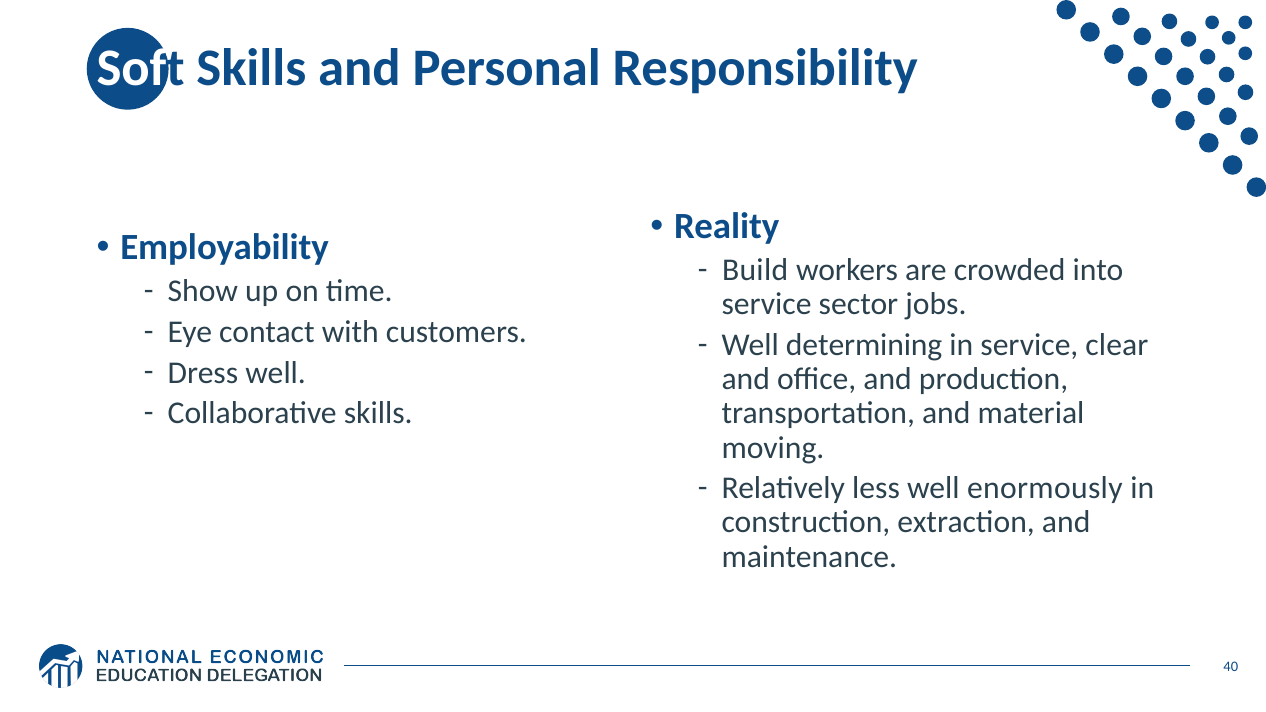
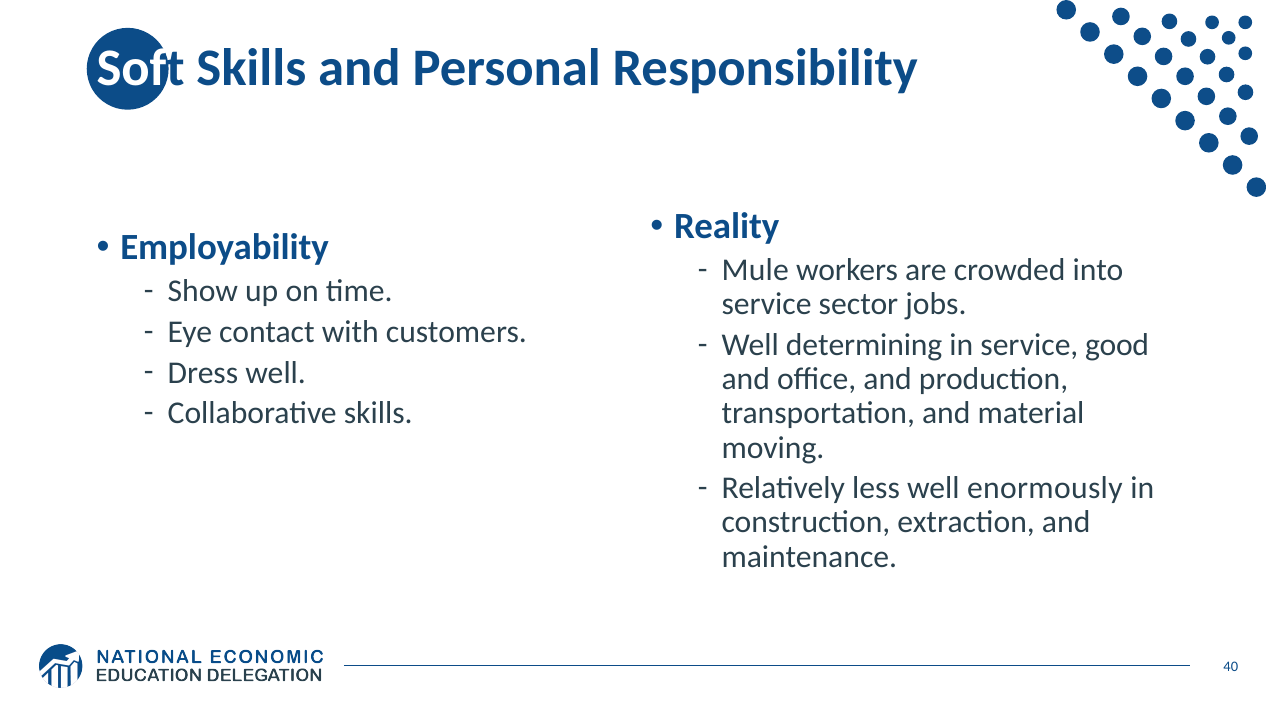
Build: Build -> Mule
clear: clear -> good
